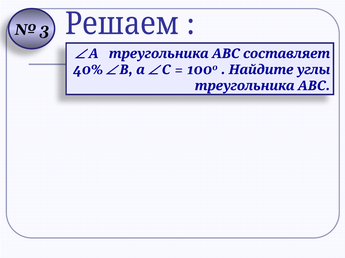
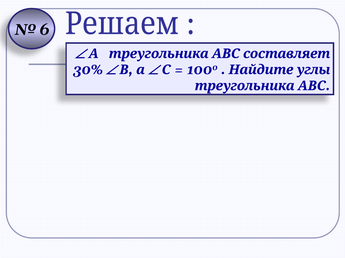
3: 3 -> 6
40%: 40% -> 30%
